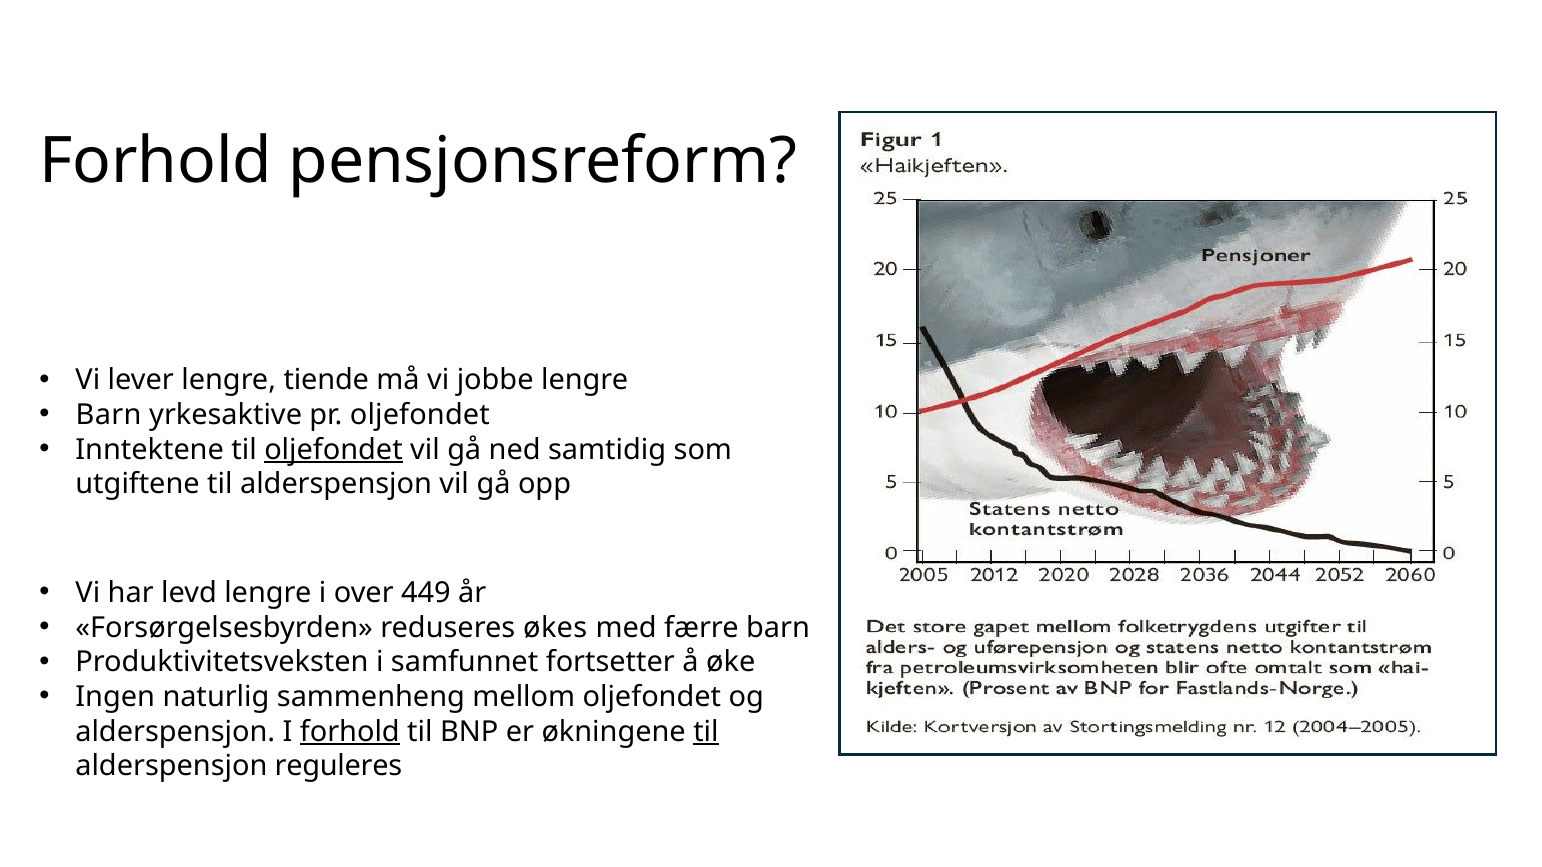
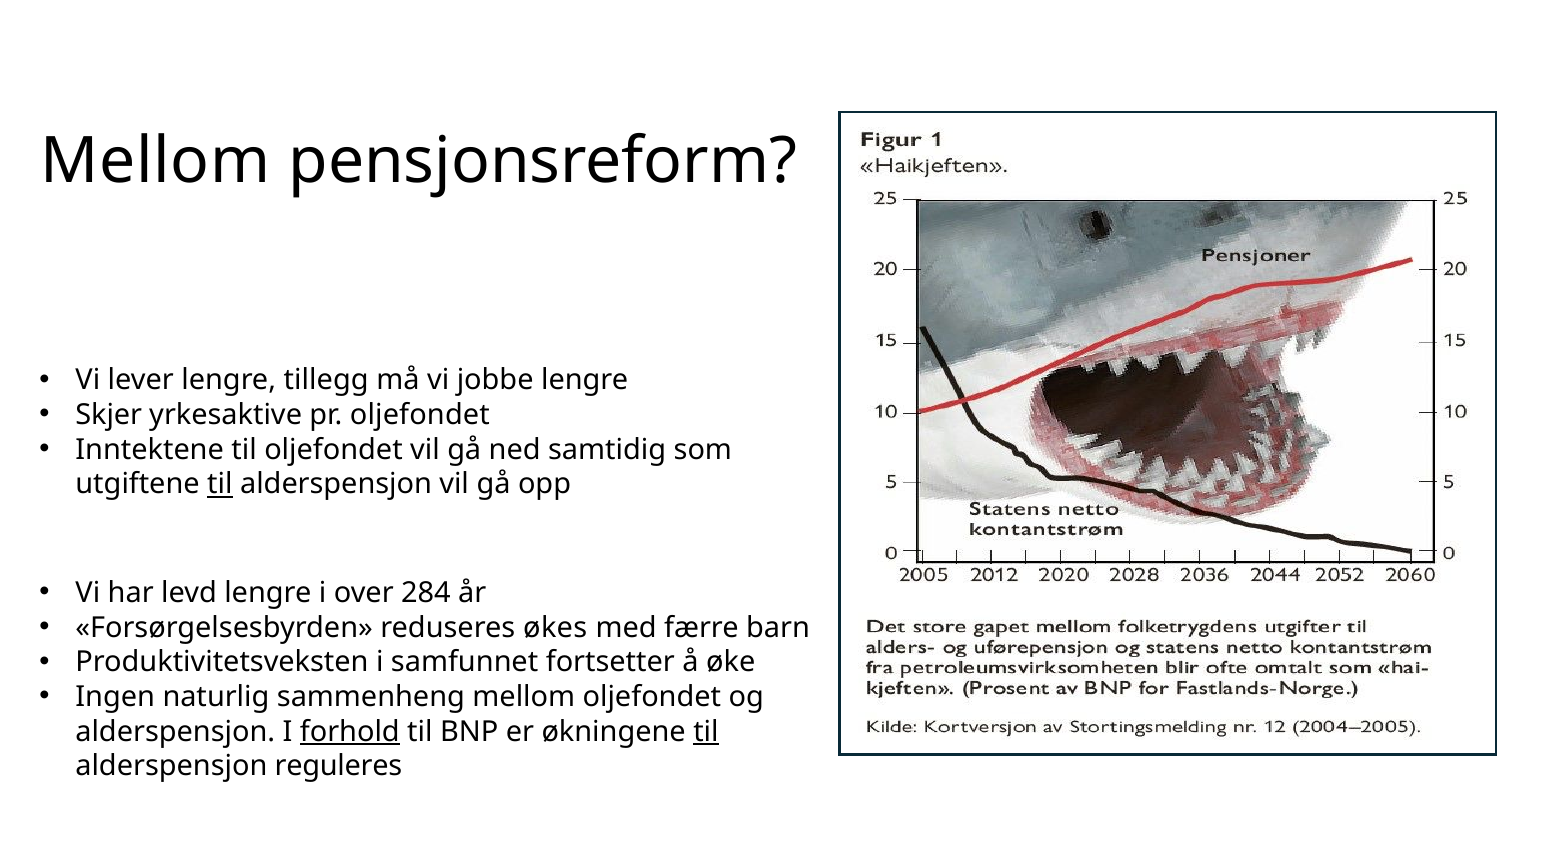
Forhold at (156, 161): Forhold -> Mellom
tiende: tiende -> tillegg
Barn at (109, 415): Barn -> Skjer
oljefondet at (333, 450) underline: present -> none
til at (220, 485) underline: none -> present
449: 449 -> 284
